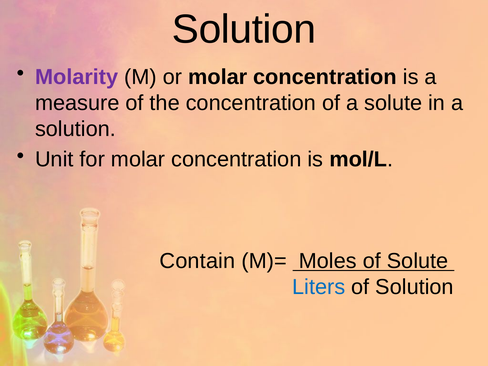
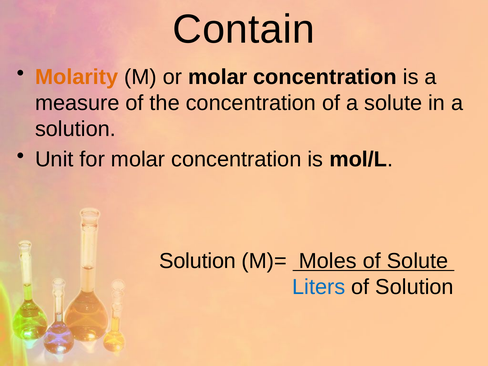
Solution at (244, 29): Solution -> Contain
Molarity colour: purple -> orange
Contain at (197, 261): Contain -> Solution
